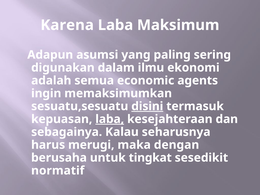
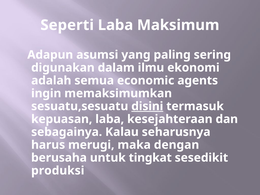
Karena: Karena -> Seperti
laba at (110, 119) underline: present -> none
normatif: normatif -> produksi
